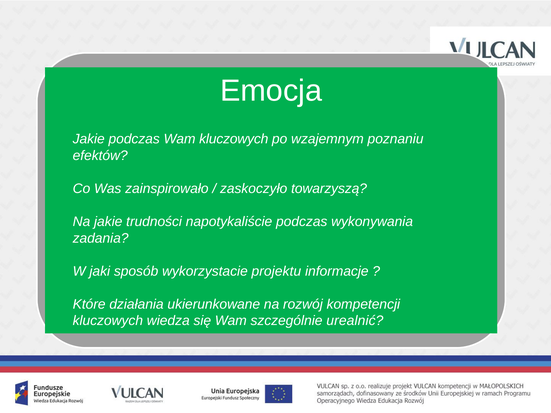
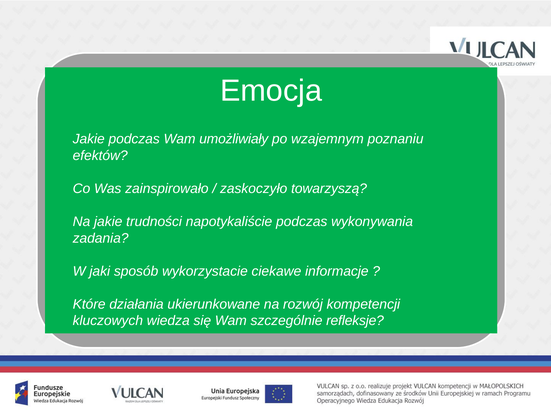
Wam kluczowych: kluczowych -> umożliwiały
projektu: projektu -> ciekawe
urealnić: urealnić -> refleksje
